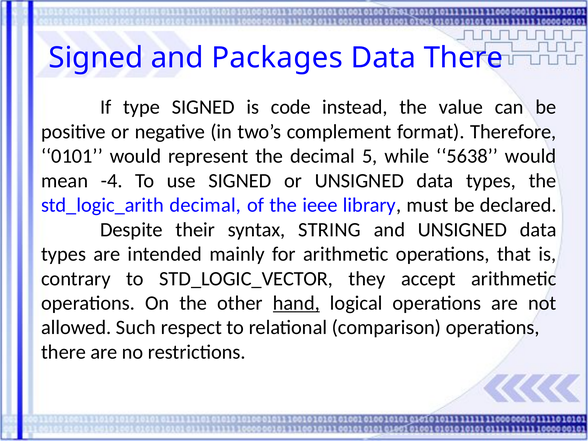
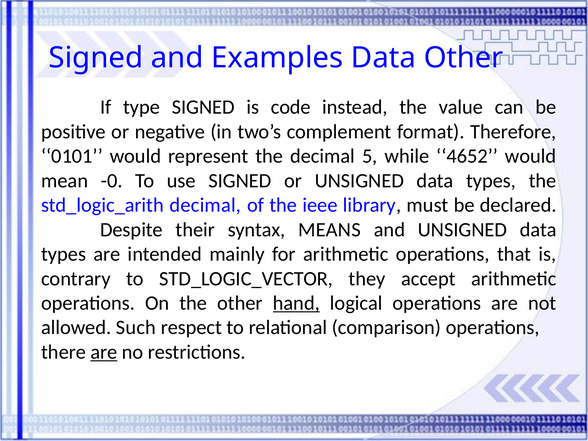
Packages: Packages -> Examples
Data There: There -> Other
5638: 5638 -> 4652
-4: -4 -> -0
STRING: STRING -> MEANS
are at (104, 352) underline: none -> present
